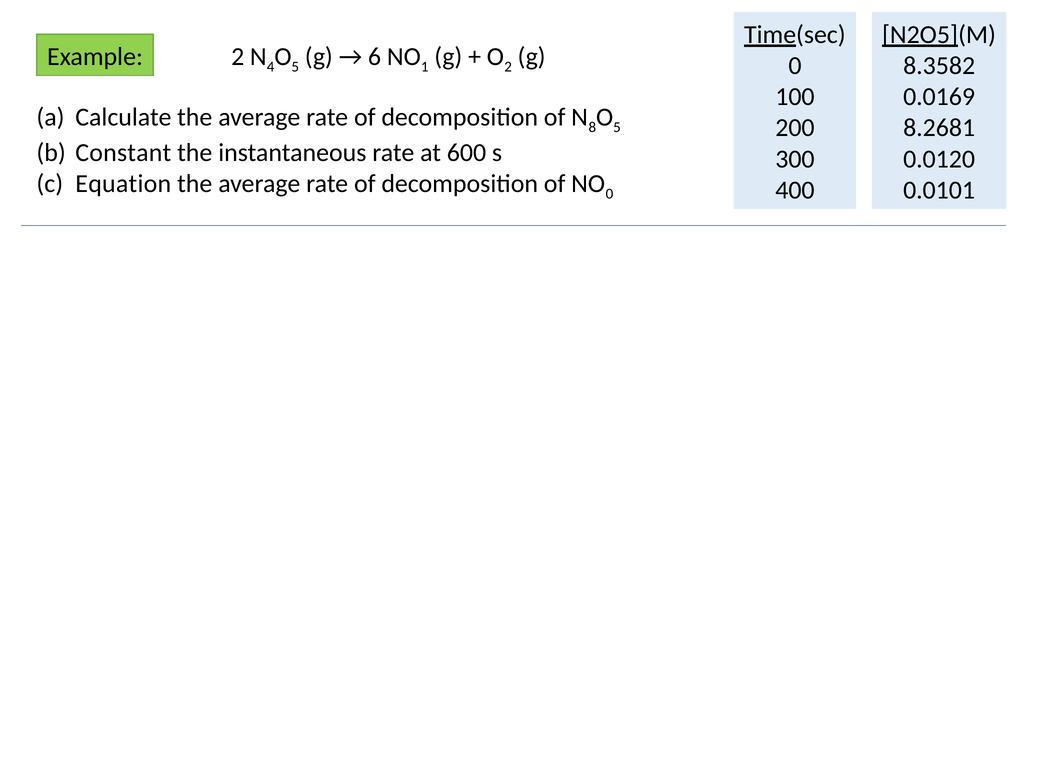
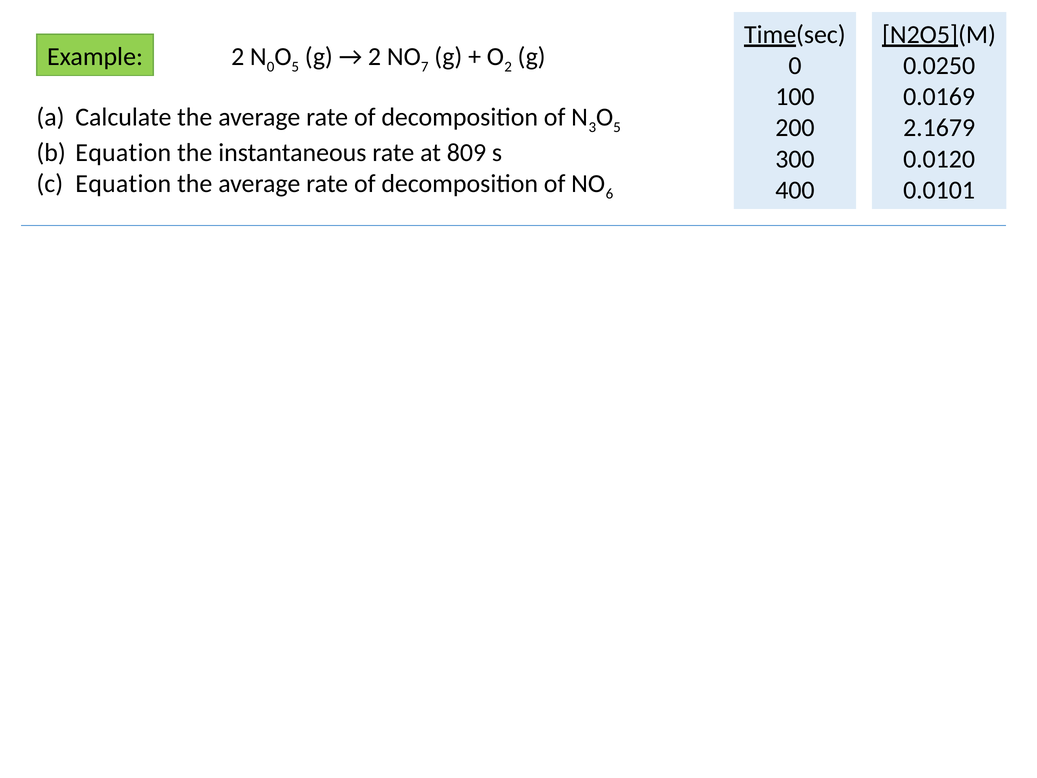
4 at (271, 67): 4 -> 0
6 at (374, 57): 6 -> 2
1: 1 -> 7
8.3582: 8.3582 -> 0.0250
8: 8 -> 3
8.2681: 8.2681 -> 2.1679
Constant at (123, 152): Constant -> Equation
600: 600 -> 809
0 at (609, 194): 0 -> 6
